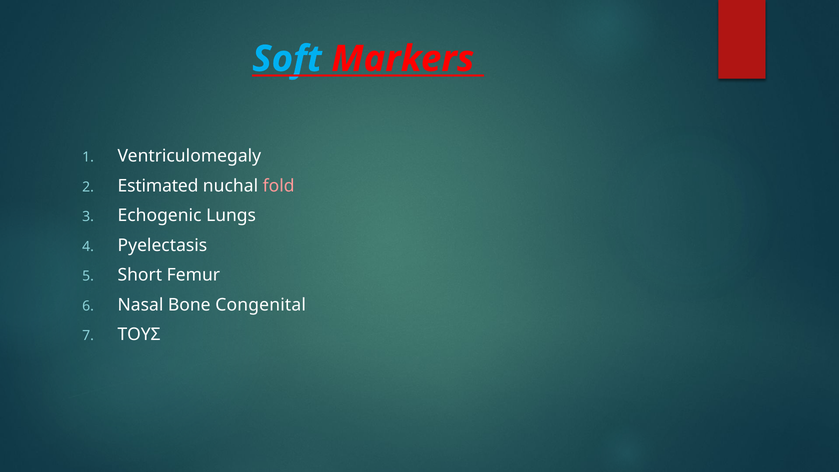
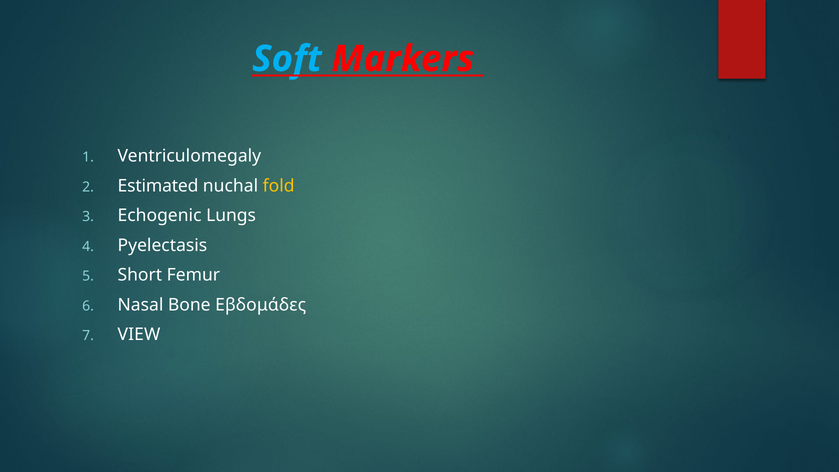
fold colour: pink -> yellow
Congenital: Congenital -> Εβδομάδες
ΤΟΥΣ: ΤΟΥΣ -> VIEW
